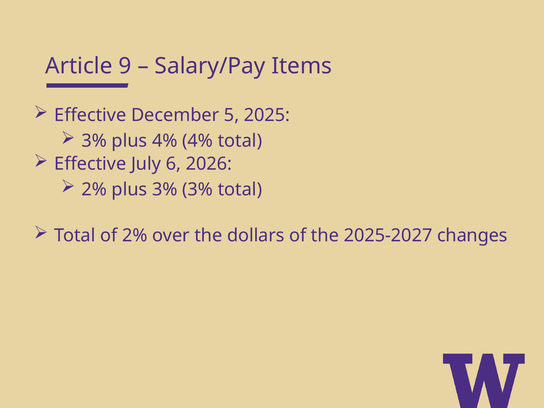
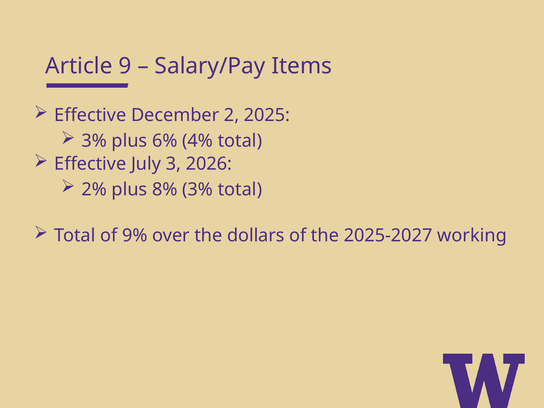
5: 5 -> 2
plus 4%: 4% -> 6%
6: 6 -> 3
plus 3%: 3% -> 8%
of 2%: 2% -> 9%
changes: changes -> working
